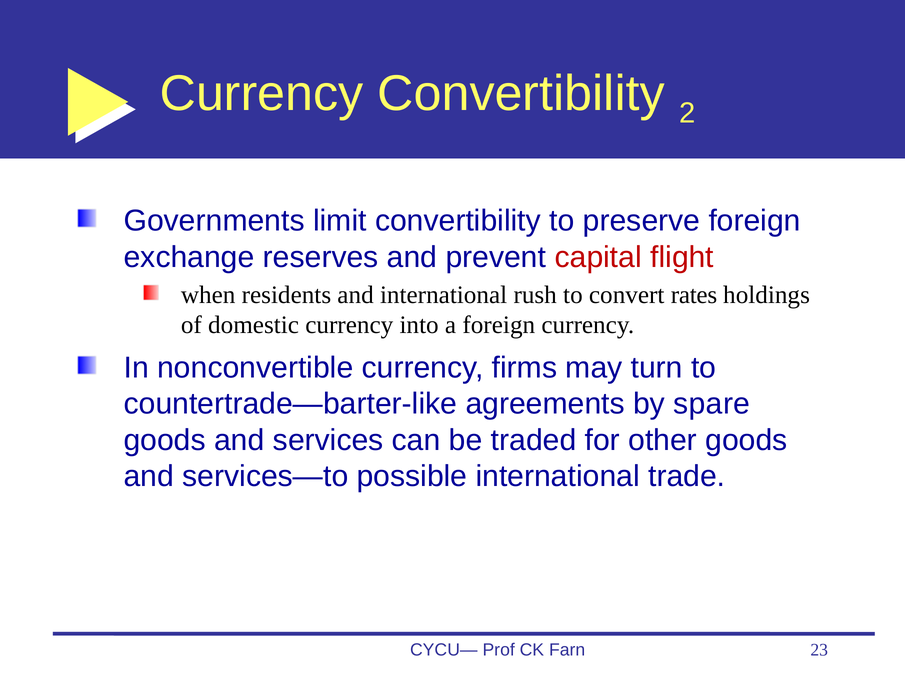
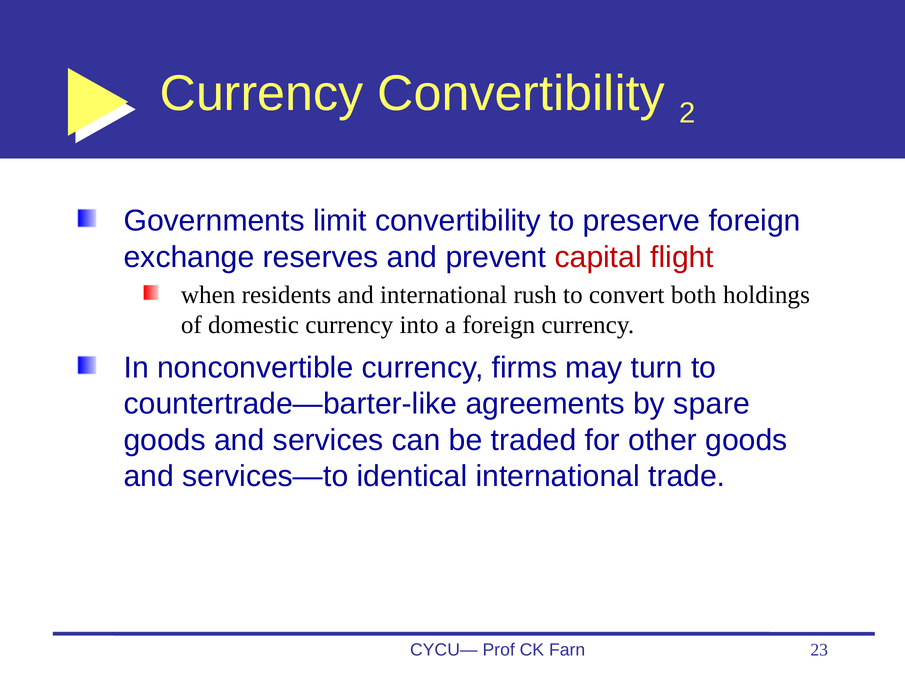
rates: rates -> both
possible: possible -> identical
